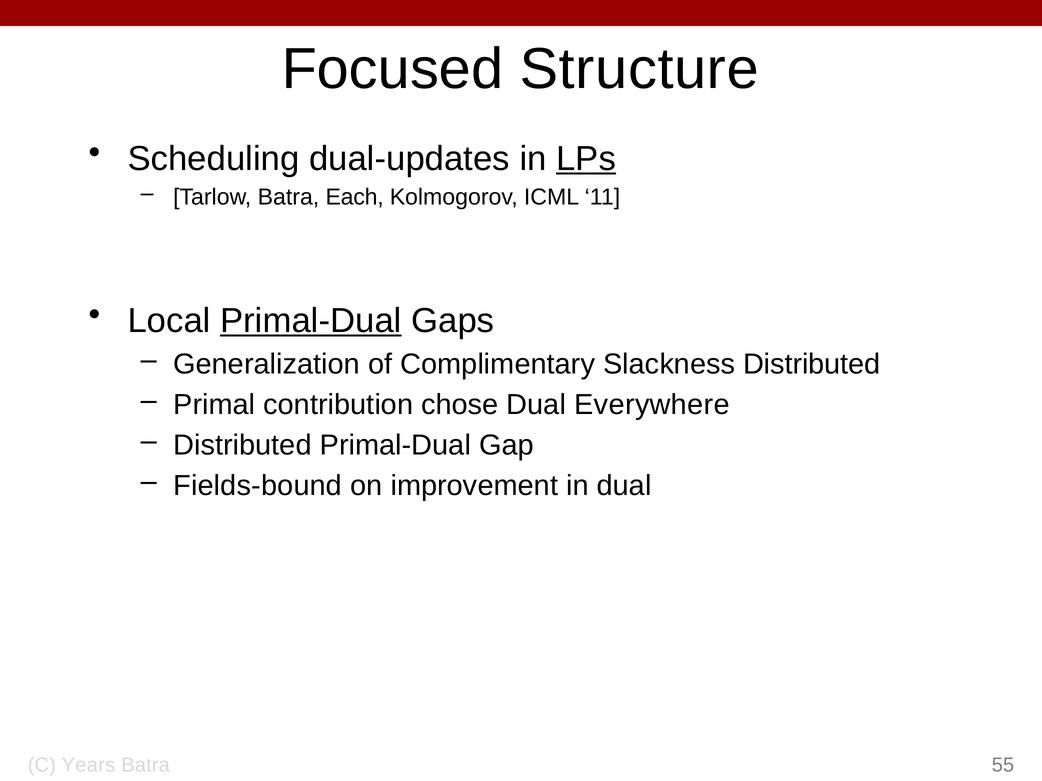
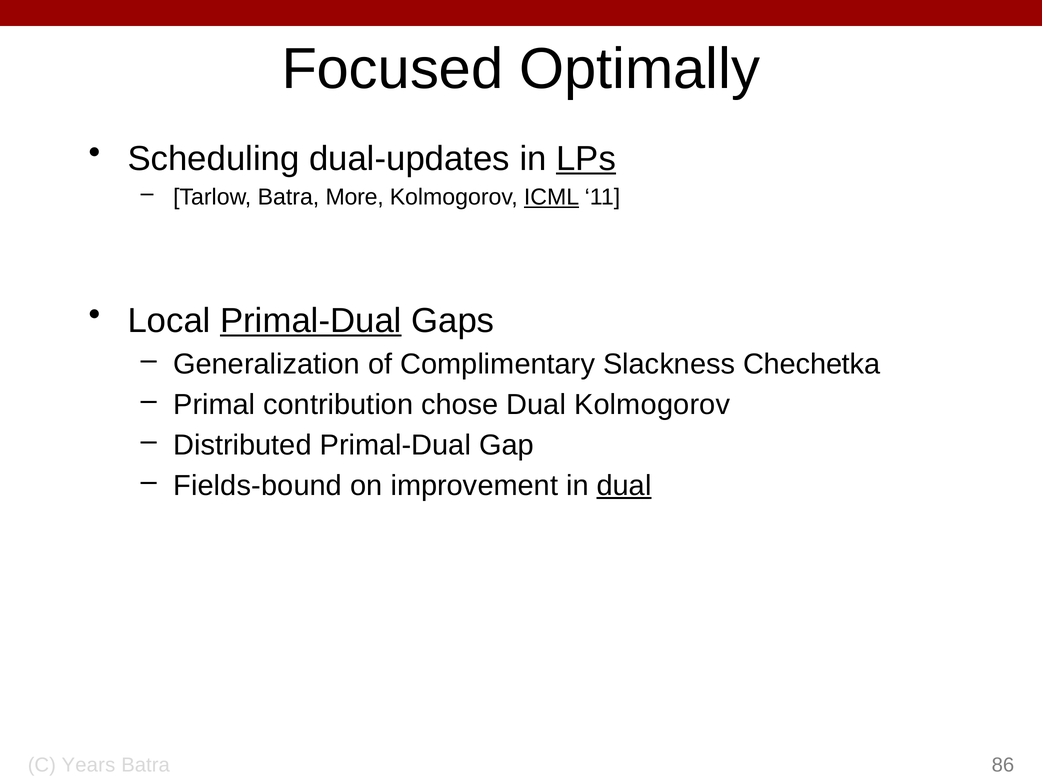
Structure: Structure -> Optimally
Each: Each -> More
ICML underline: none -> present
Slackness Distributed: Distributed -> Chechetka
Dual Everywhere: Everywhere -> Kolmogorov
dual at (624, 486) underline: none -> present
55: 55 -> 86
